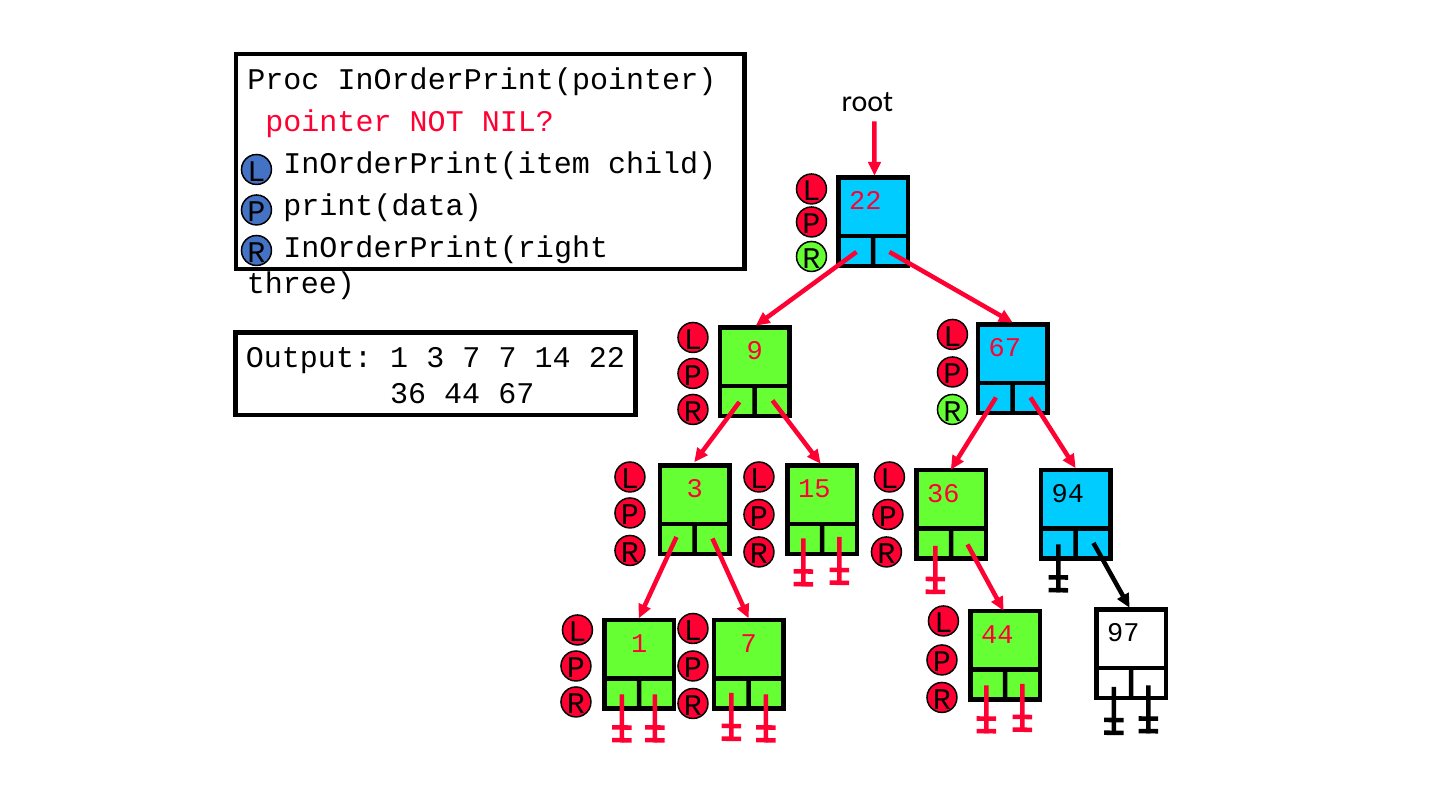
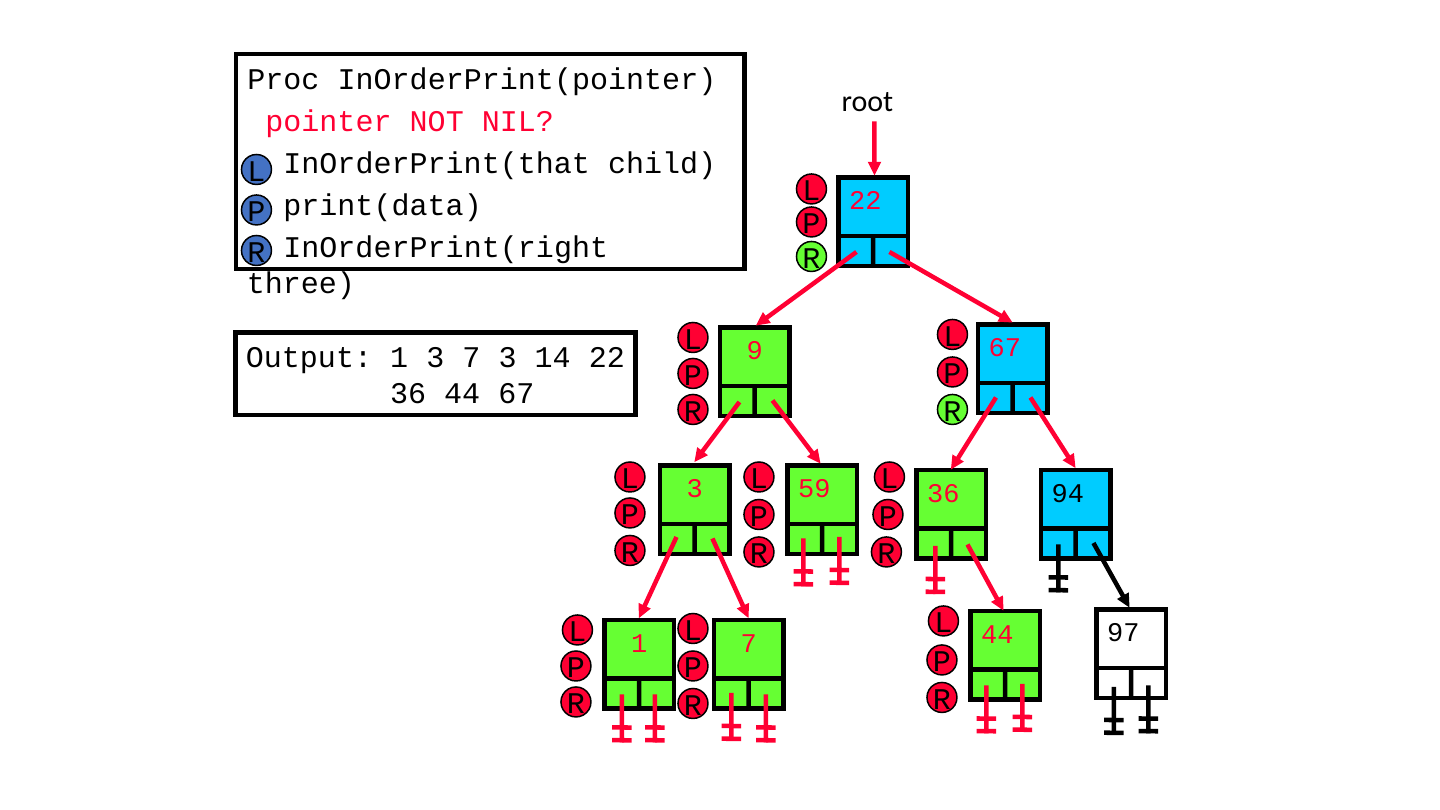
InOrderPrint(item: InOrderPrint(item -> InOrderPrint(that
7 7: 7 -> 3
15: 15 -> 59
